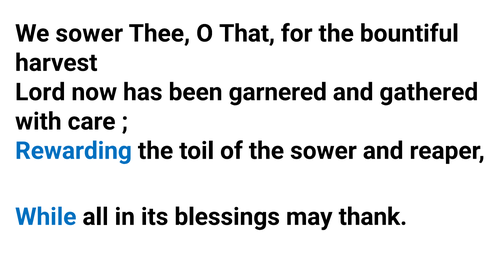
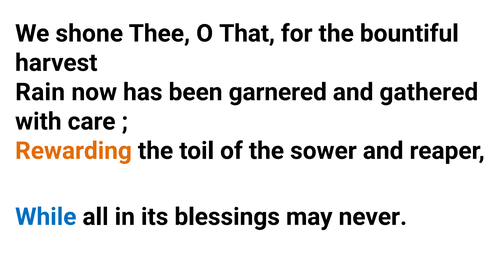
We sower: sower -> shone
Lord: Lord -> Rain
Rewarding colour: blue -> orange
thank: thank -> never
